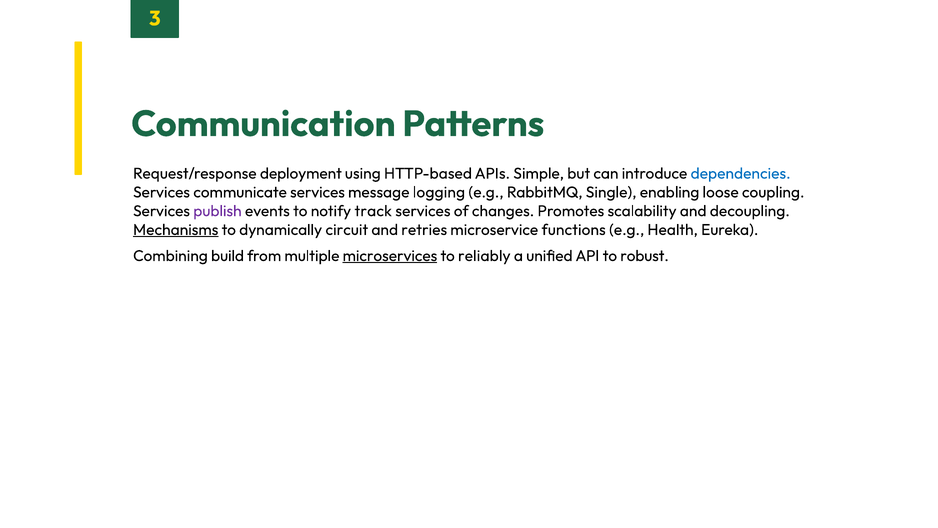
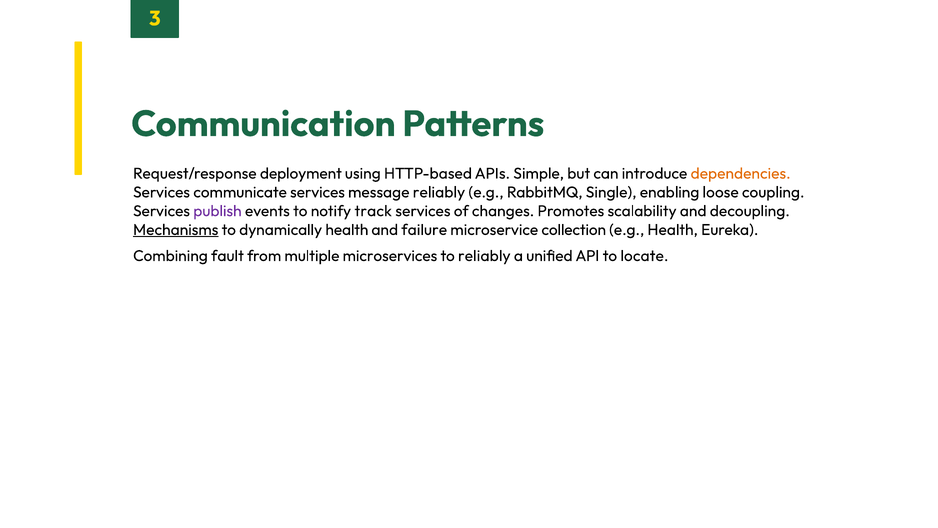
dependencies colour: blue -> orange
message logging: logging -> reliably
dynamically circuit: circuit -> health
retries: retries -> failure
functions: functions -> collection
build: build -> fault
microservices underline: present -> none
robust: robust -> locate
